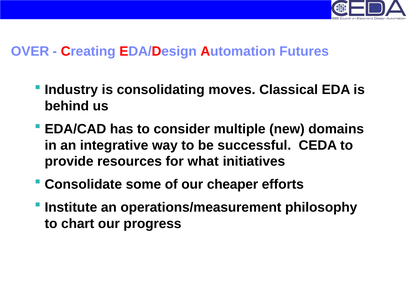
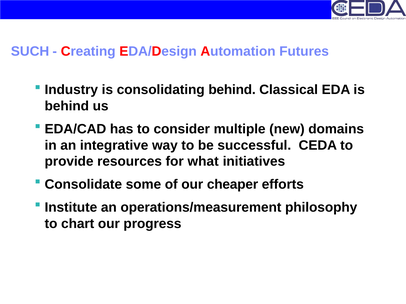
OVER: OVER -> SUCH
consolidating moves: moves -> behind
